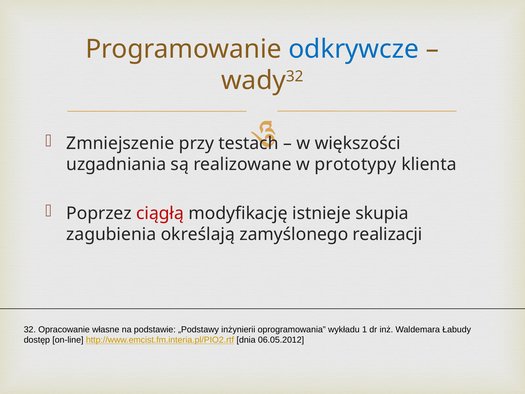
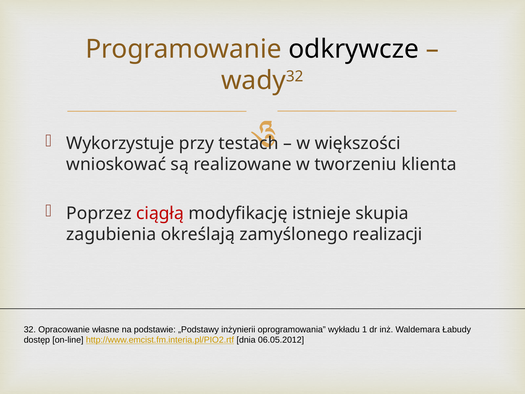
odkrywcze colour: blue -> black
Zmniejszenie: Zmniejszenie -> Wykorzystuje
uzgadniania: uzgadniania -> wnioskować
prototypy: prototypy -> tworzeniu
